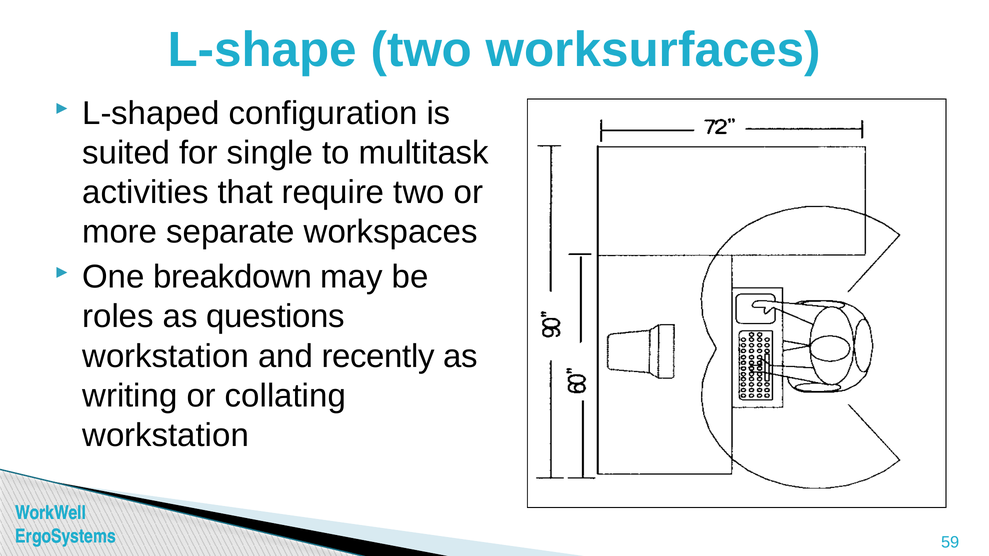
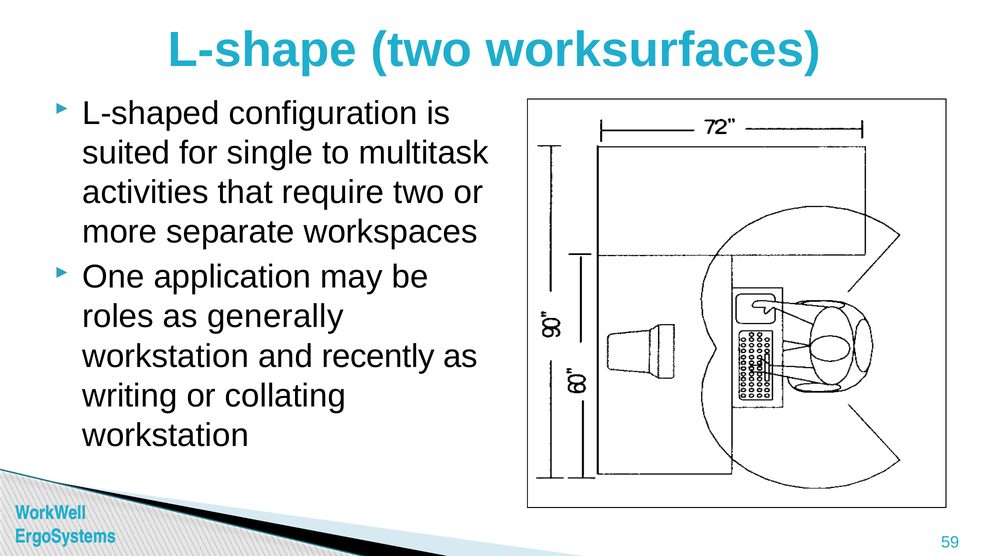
breakdown: breakdown -> application
questions: questions -> generally
